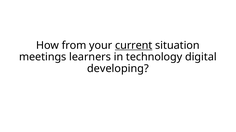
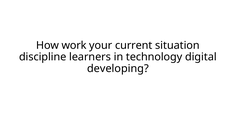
from: from -> work
current underline: present -> none
meetings: meetings -> discipline
